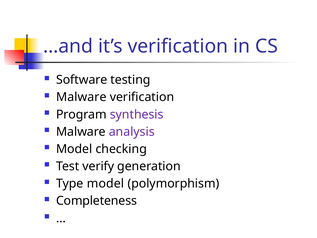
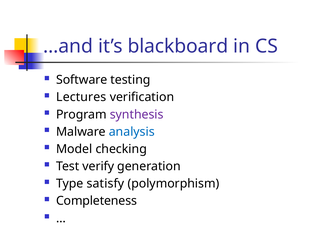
it’s verification: verification -> blackboard
Malware at (81, 97): Malware -> Lectures
analysis colour: purple -> blue
Type model: model -> satisfy
